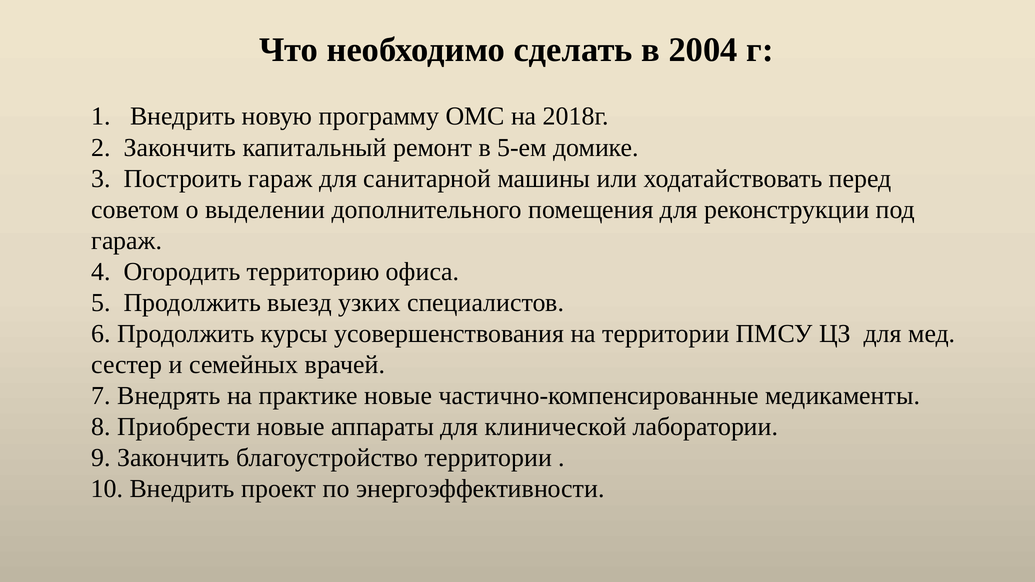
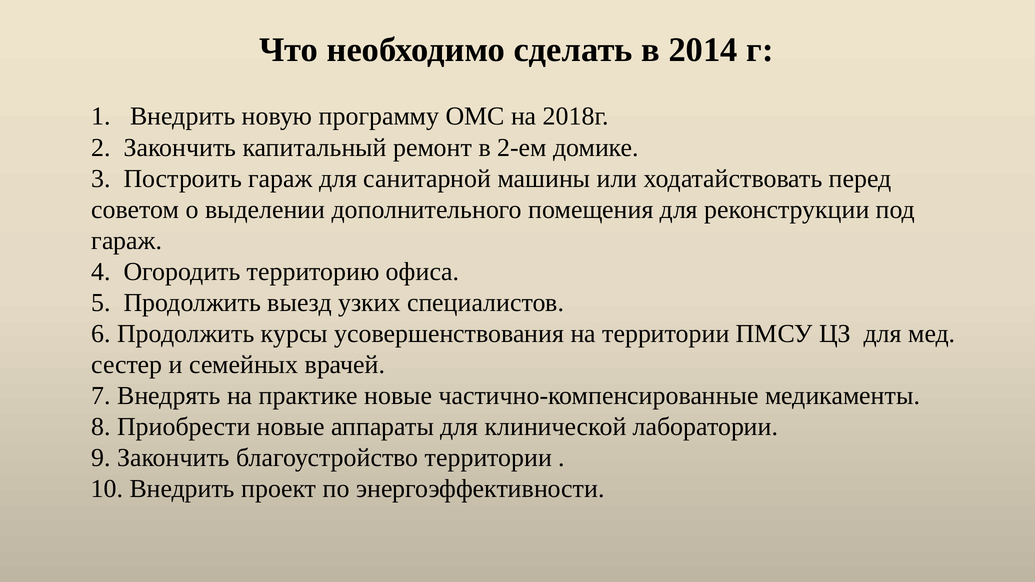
2004: 2004 -> 2014
5-ем: 5-ем -> 2-ем
